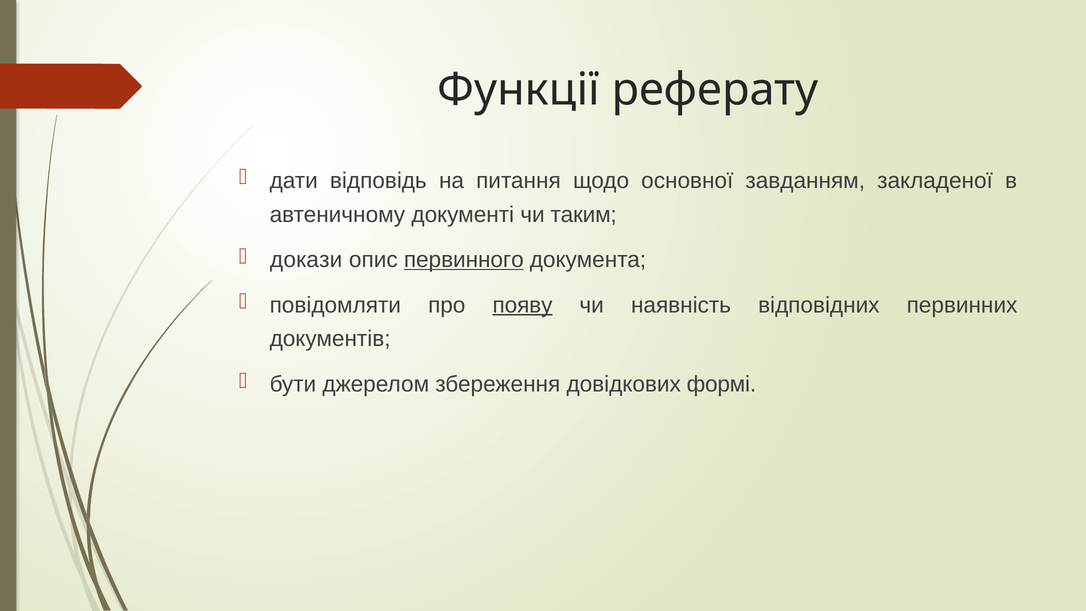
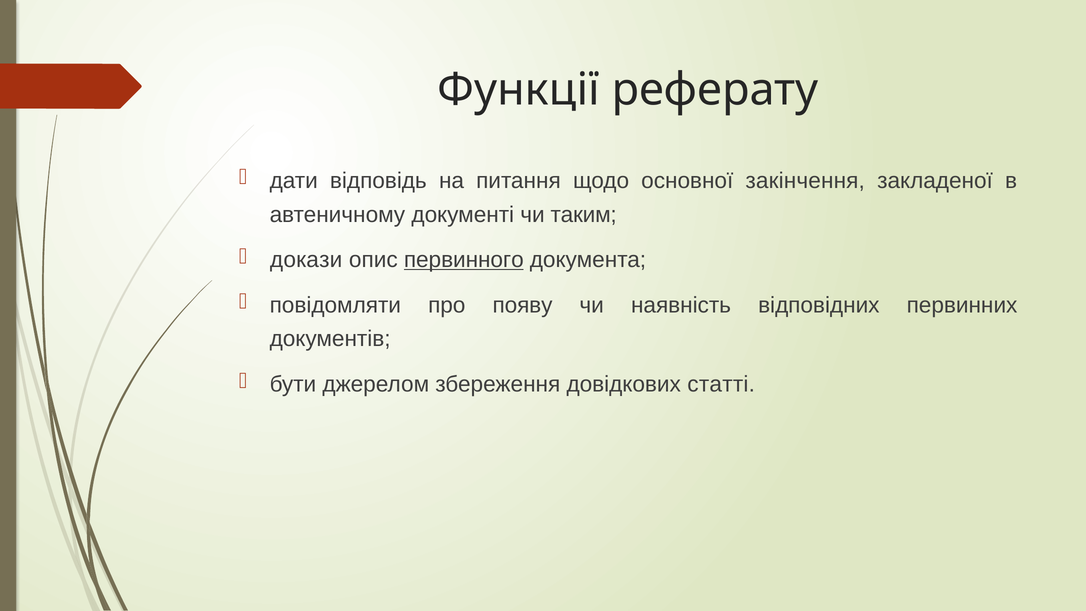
завданням: завданням -> закінчення
появу underline: present -> none
формі: формі -> статті
